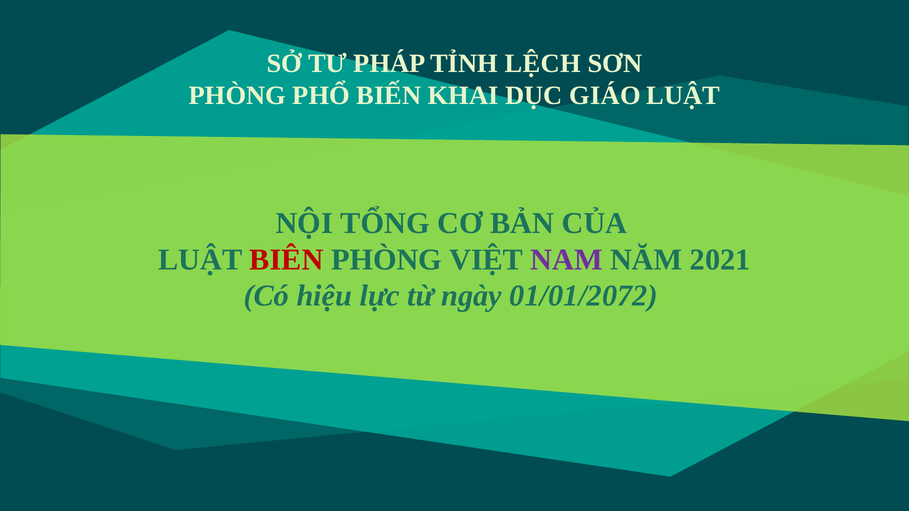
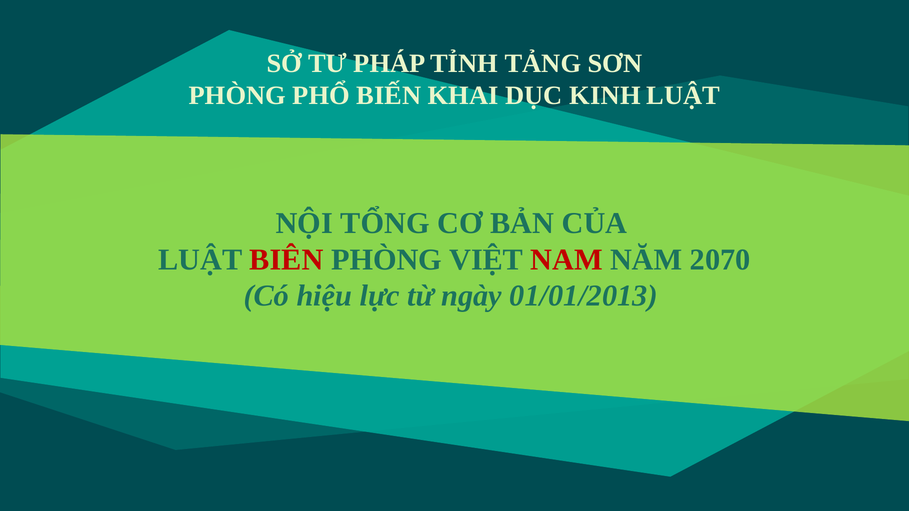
LỆCH: LỆCH -> TẢNG
GIÁO: GIÁO -> KINH
NAM colour: purple -> red
2021: 2021 -> 2070
01/01/2072: 01/01/2072 -> 01/01/2013
